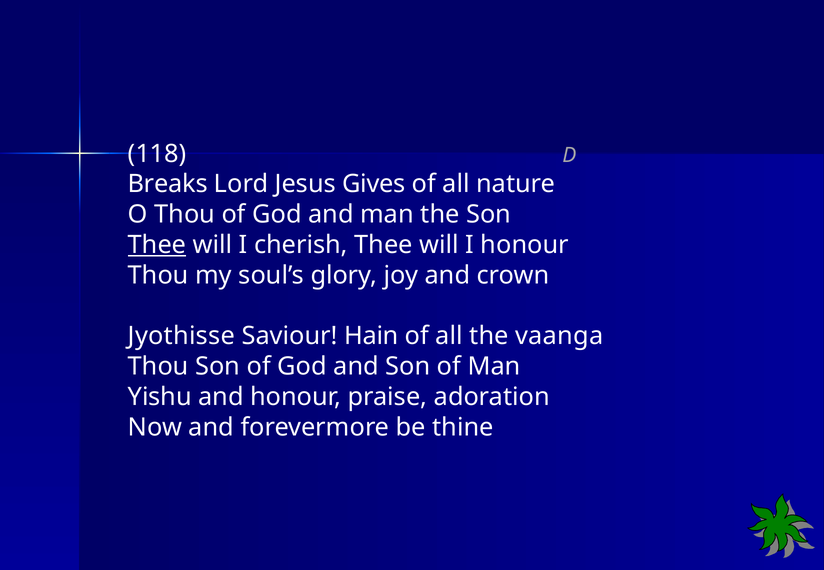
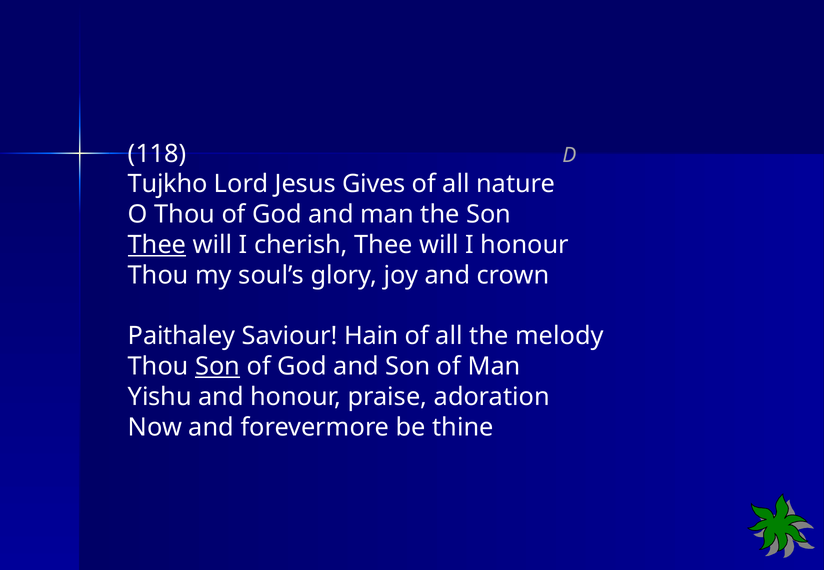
Breaks: Breaks -> Tujkho
Jyothisse: Jyothisse -> Paithaley
vaanga: vaanga -> melody
Son at (218, 367) underline: none -> present
